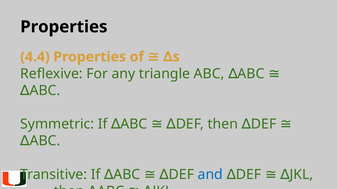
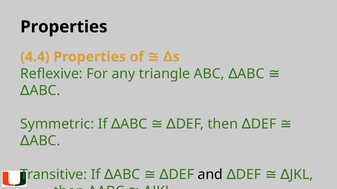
and colour: blue -> black
